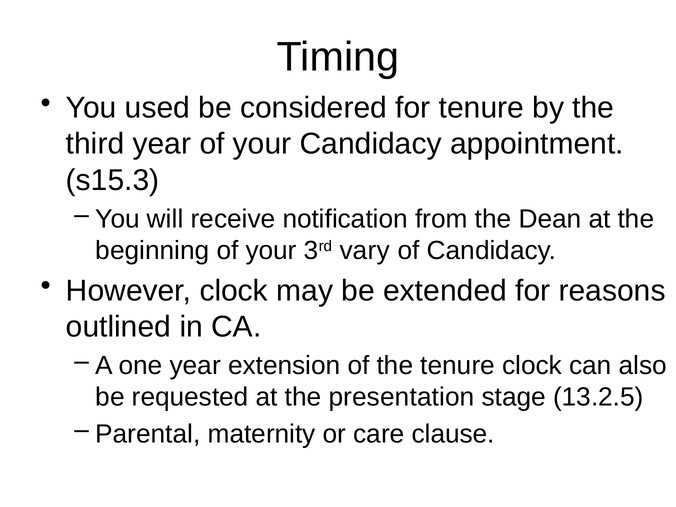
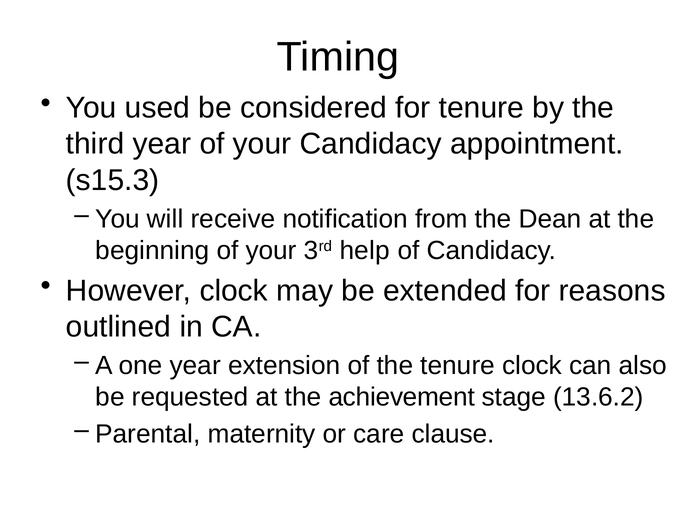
vary: vary -> help
presentation: presentation -> achievement
13.2.5: 13.2.5 -> 13.6.2
